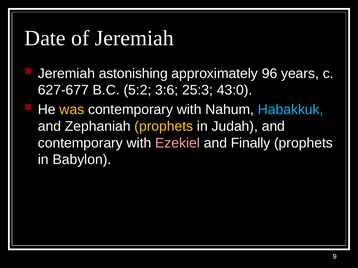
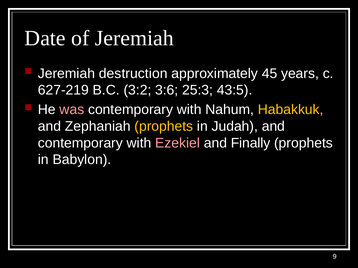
astonishing: astonishing -> destruction
96: 96 -> 45
627-677: 627-677 -> 627-219
5:2: 5:2 -> 3:2
43:0: 43:0 -> 43:5
was colour: yellow -> pink
Habakkuk colour: light blue -> yellow
